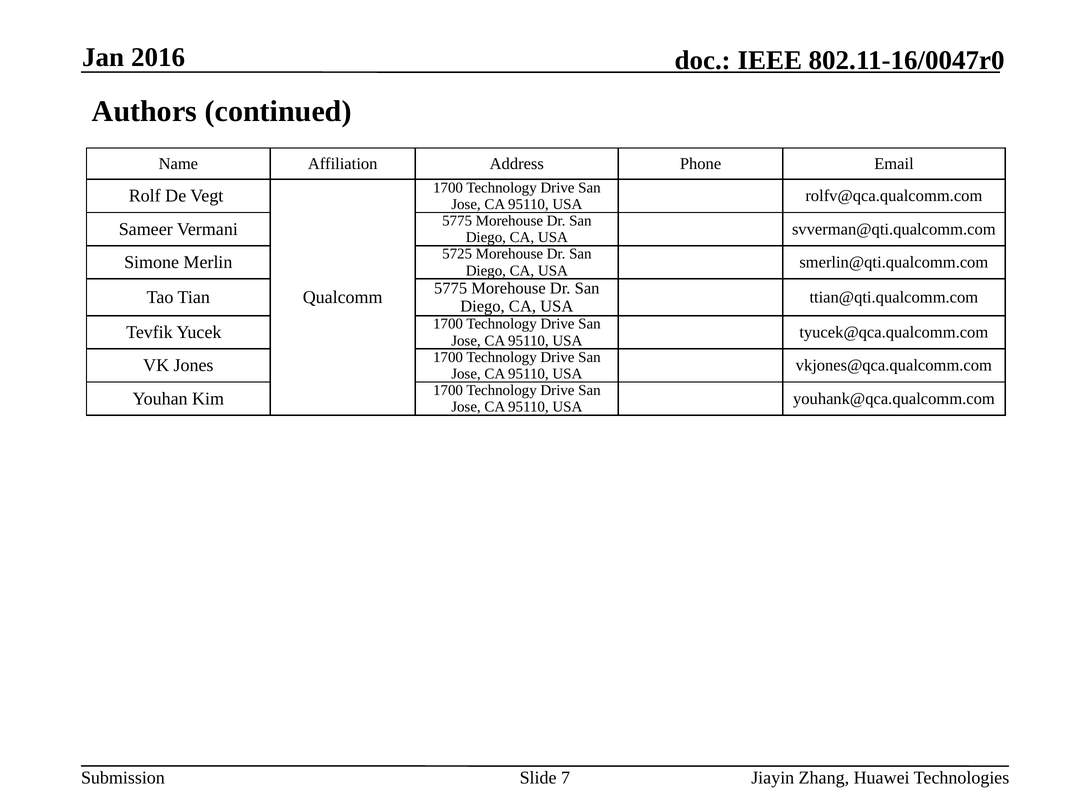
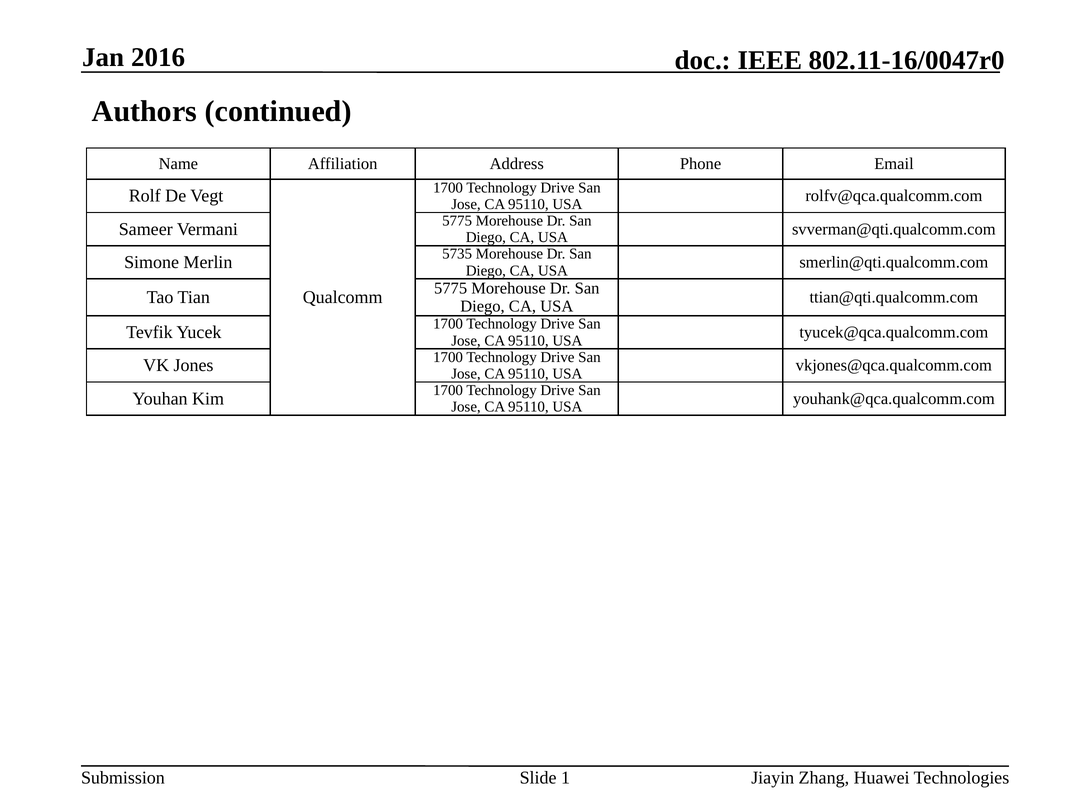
5725: 5725 -> 5735
7: 7 -> 1
